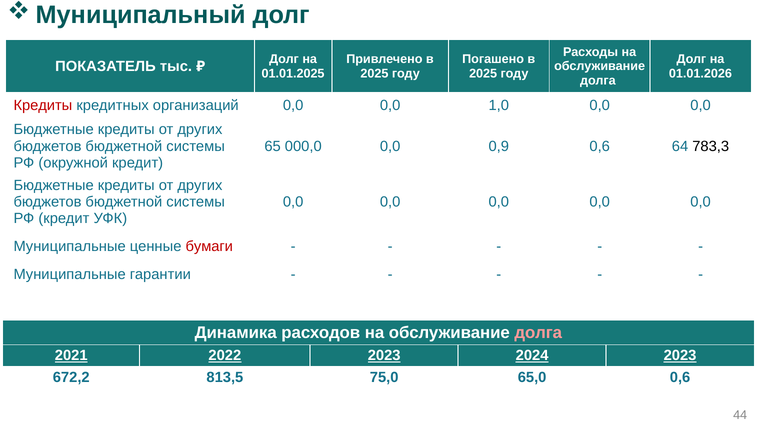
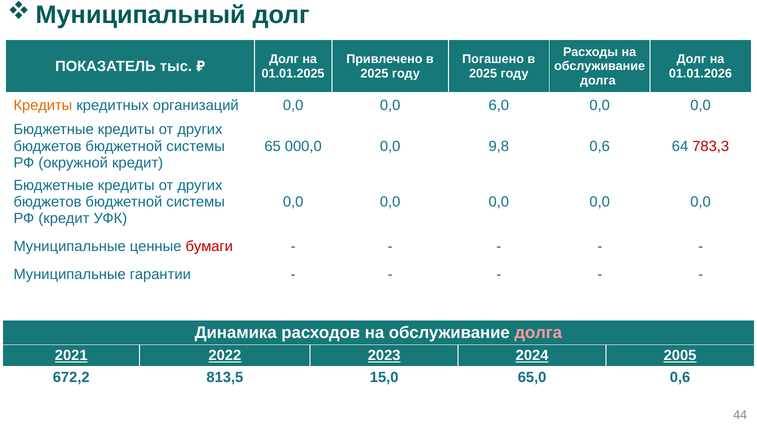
Кредиты at (43, 105) colour: red -> orange
1,0: 1,0 -> 6,0
0,9: 0,9 -> 9,8
783,3 colour: black -> red
2024 2023: 2023 -> 2005
75,0: 75,0 -> 15,0
